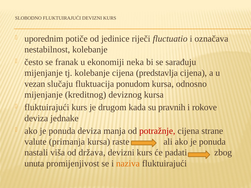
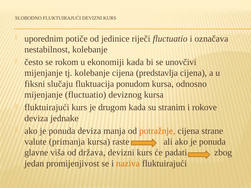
franak: franak -> rokom
ekonomiji neka: neka -> kada
sarađuju: sarađuju -> unovčivi
vezan: vezan -> fiksni
mijenjanje kreditnog: kreditnog -> fluctuatio
pravnih: pravnih -> stranim
potražnje colour: red -> orange
nastali: nastali -> glavne
unuta: unuta -> jedan
